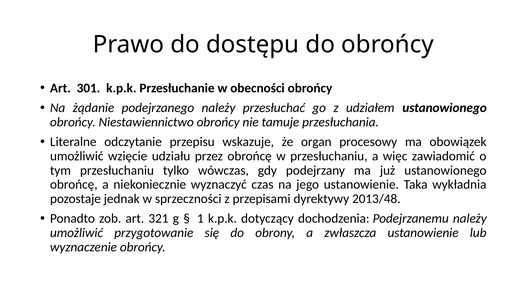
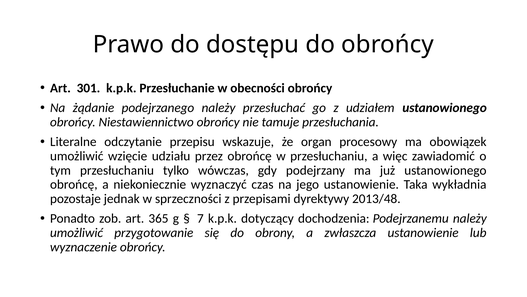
321: 321 -> 365
1: 1 -> 7
